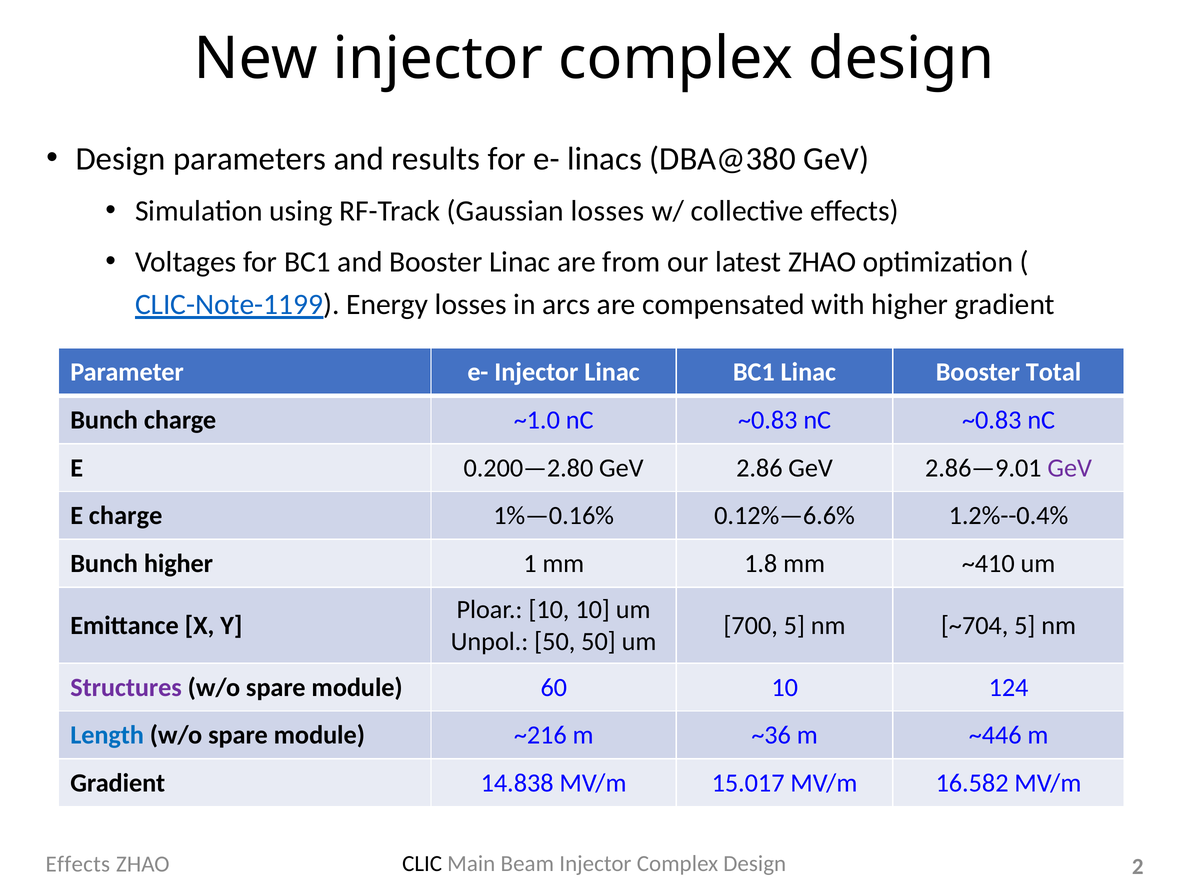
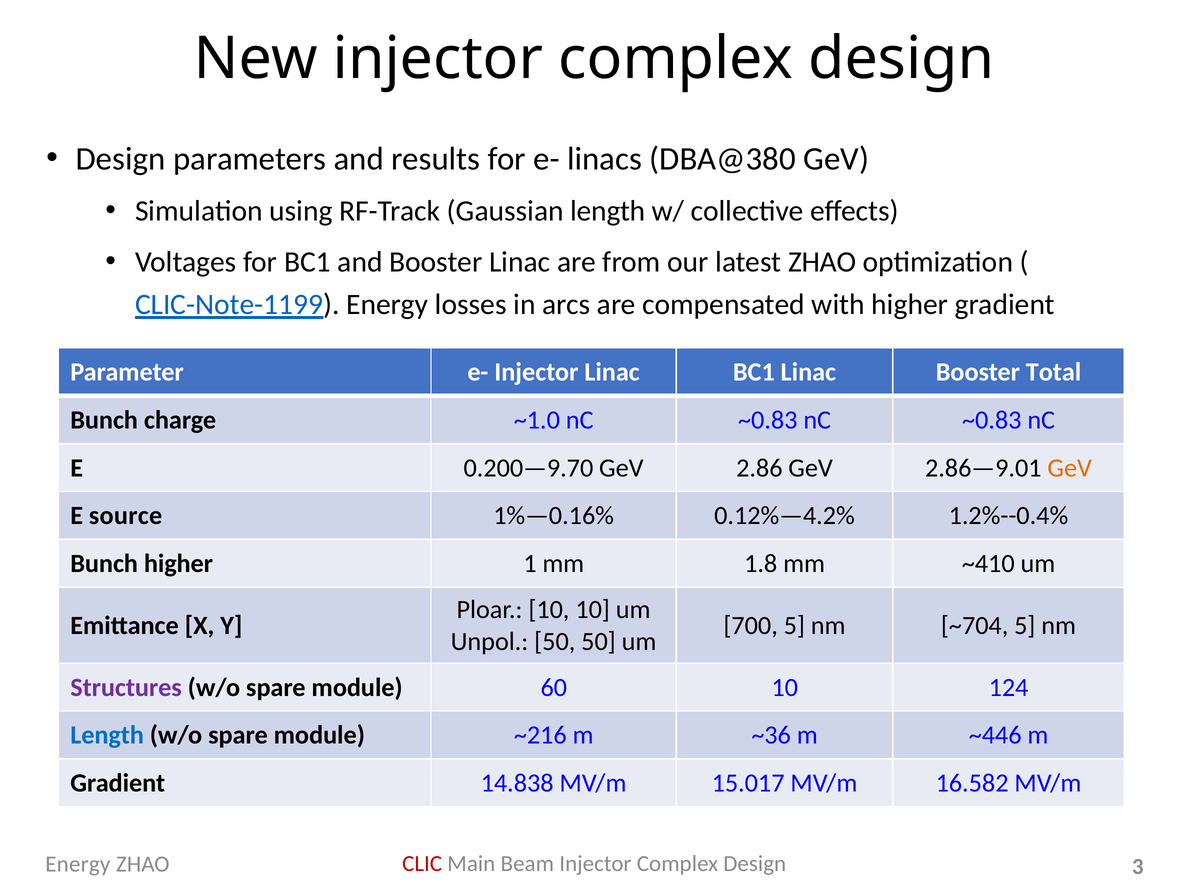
Gaussian losses: losses -> length
0.200—2.80: 0.200—2.80 -> 0.200—9.70
GeV at (1070, 468) colour: purple -> orange
E charge: charge -> source
0.12%—6.6%: 0.12%—6.6% -> 0.12%—4.2%
CLIC colour: black -> red
2: 2 -> 3
Effects at (78, 864): Effects -> Energy
